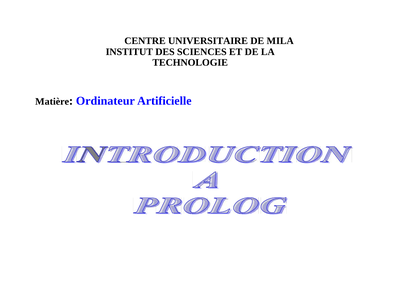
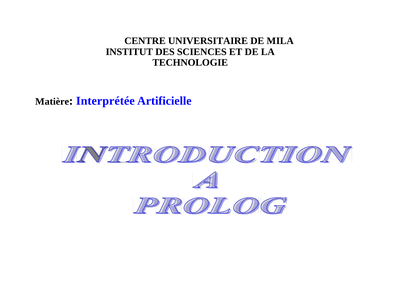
Ordinateur: Ordinateur -> Interprétée
